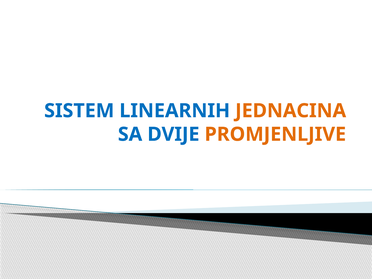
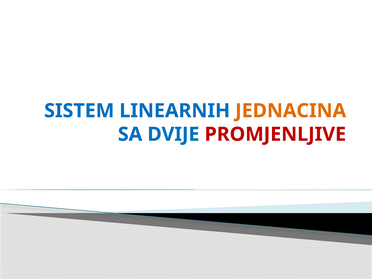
PROMJENLJIVE colour: orange -> red
